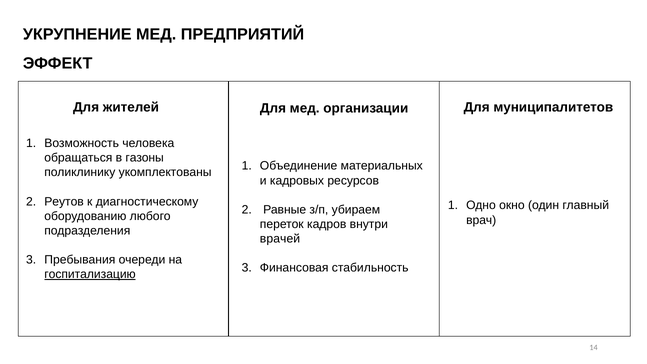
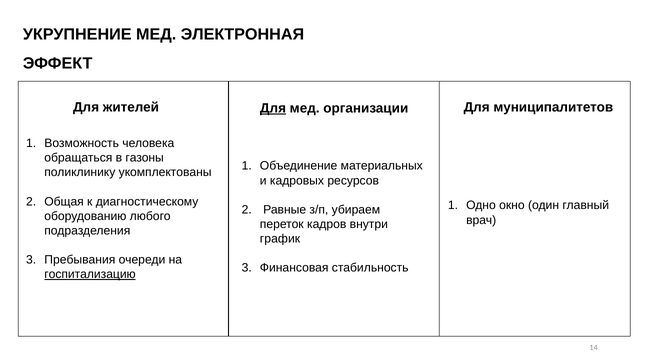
ПРЕДПРИЯТИЙ: ПРЕДПРИЯТИЙ -> ЭЛЕКТРОННАЯ
Для at (273, 108) underline: none -> present
Реутов: Реутов -> Общая
врачей: врачей -> график
